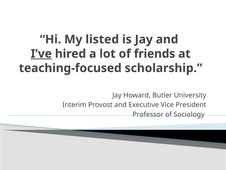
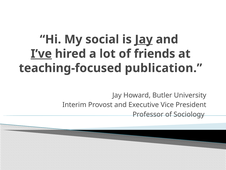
listed: listed -> social
Jay at (144, 39) underline: none -> present
scholarship: scholarship -> publication
